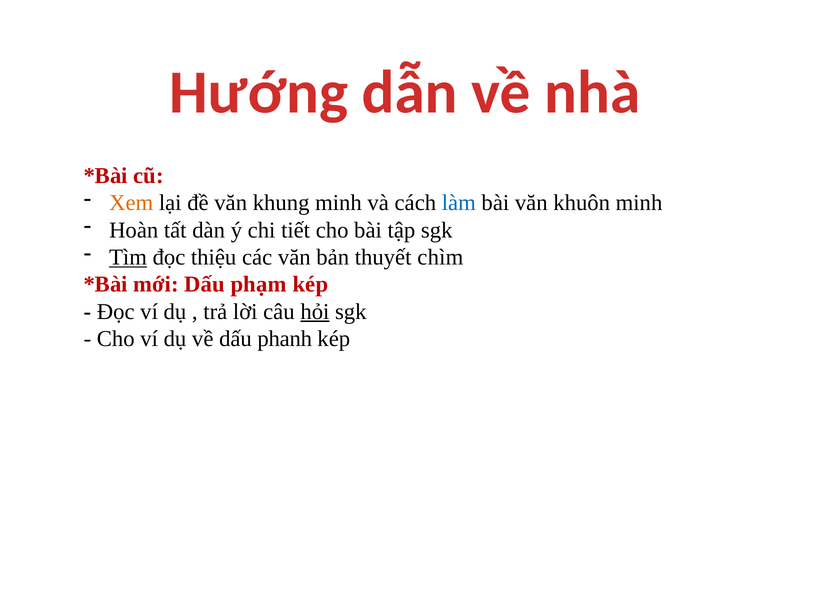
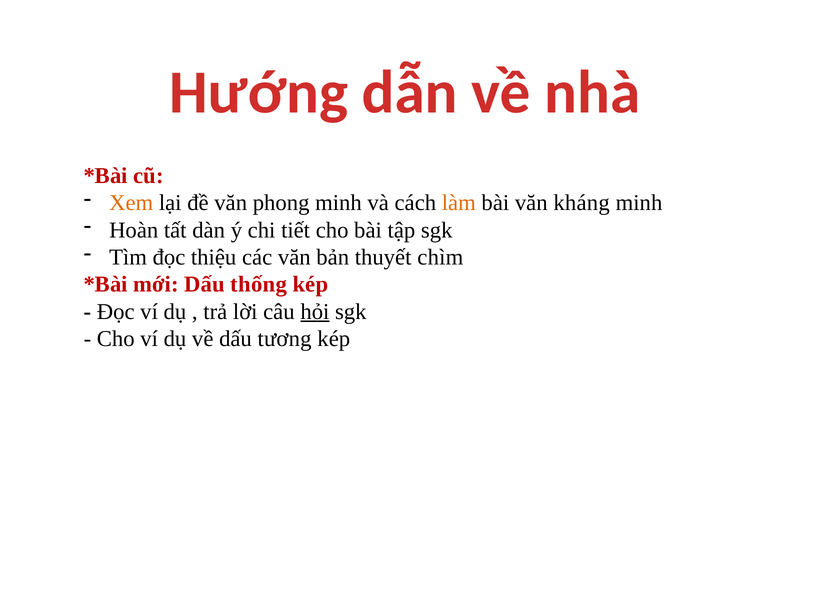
khung: khung -> phong
làm colour: blue -> orange
khuôn: khuôn -> kháng
Tìm underline: present -> none
phạm: phạm -> thống
phanh: phanh -> tương
